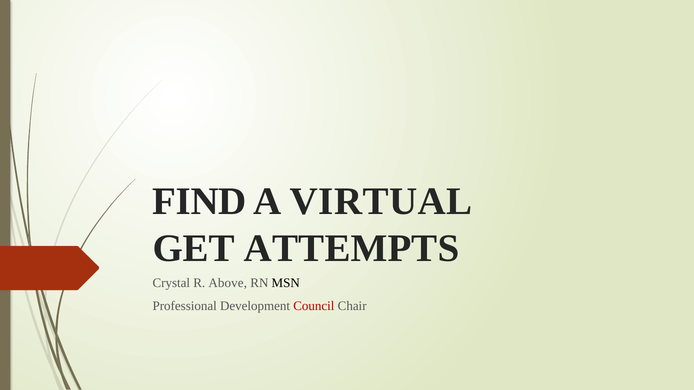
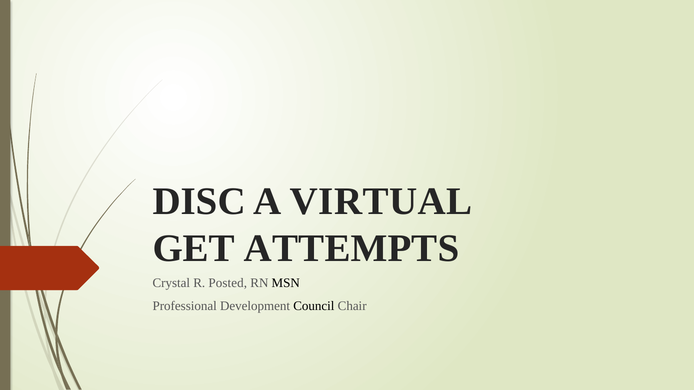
FIND: FIND -> DISC
Above: Above -> Posted
Council colour: red -> black
